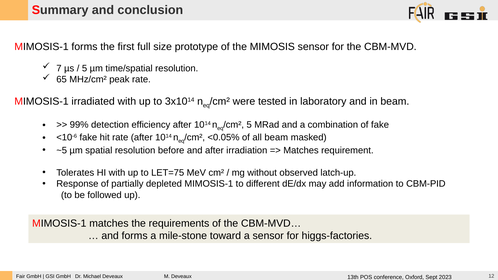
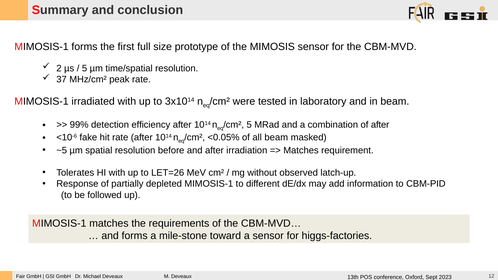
7: 7 -> 2
65: 65 -> 37
of fake: fake -> after
LET=75: LET=75 -> LET=26
